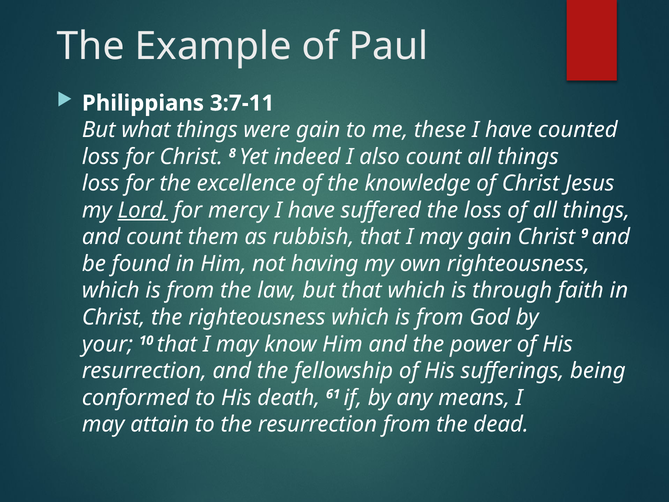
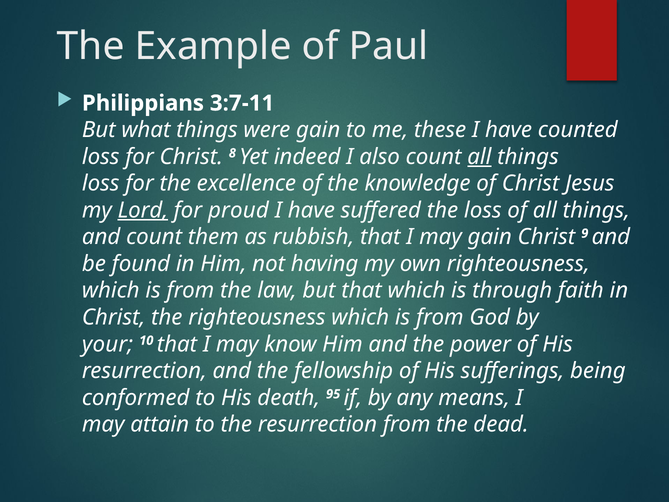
all at (479, 157) underline: none -> present
mercy: mercy -> proud
61: 61 -> 95
